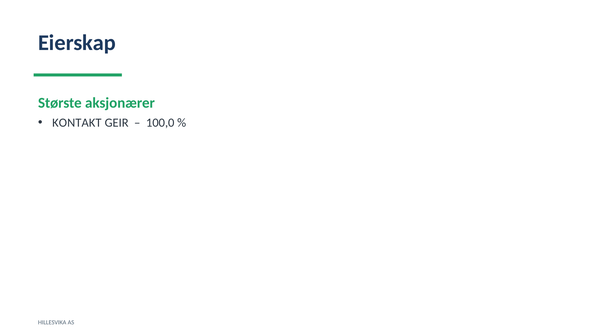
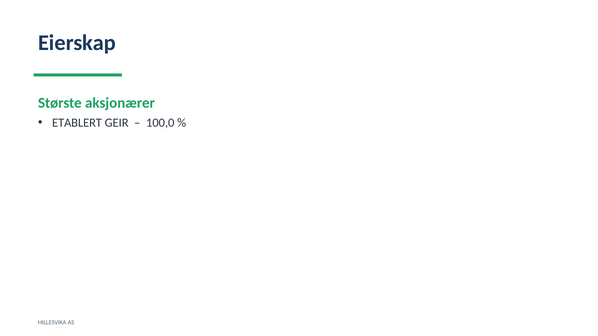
KONTAKT: KONTAKT -> ETABLERT
